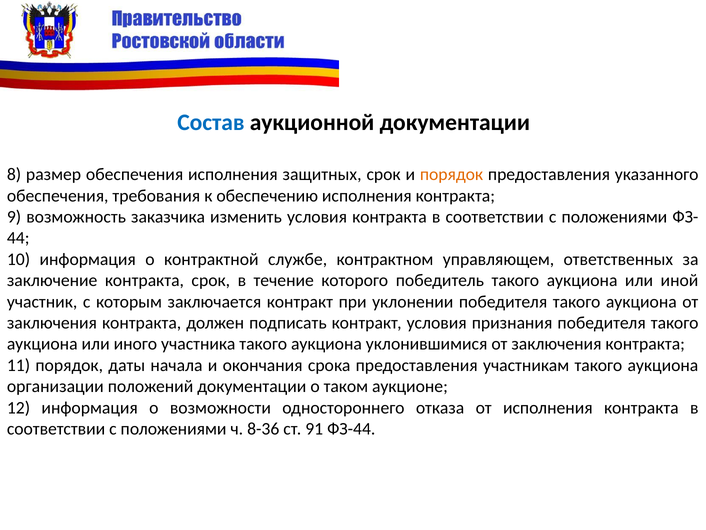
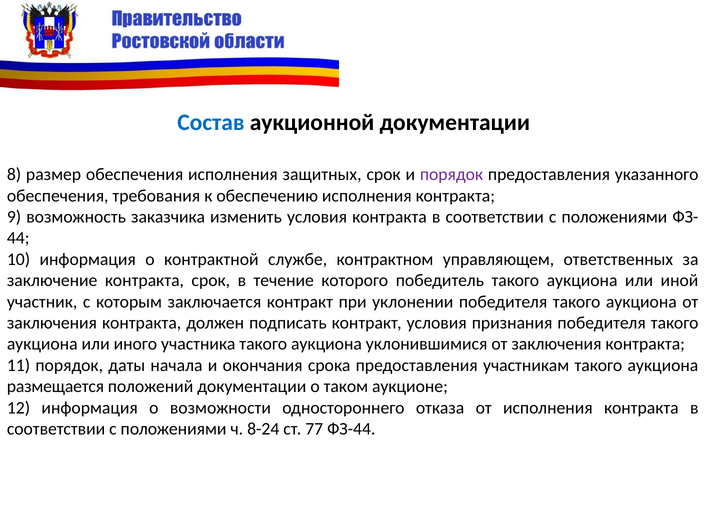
порядок at (452, 174) colour: orange -> purple
организации: организации -> размещается
8-36: 8-36 -> 8-24
91: 91 -> 77
